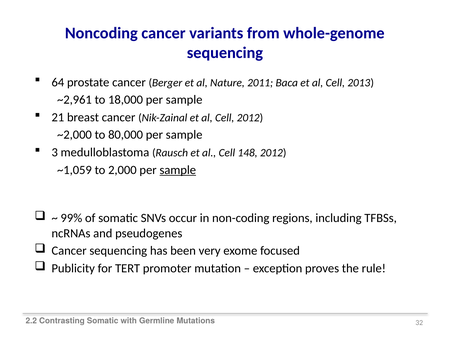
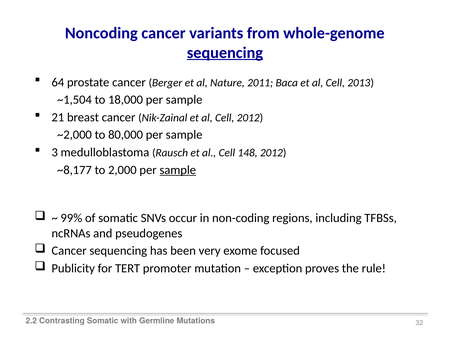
sequencing at (225, 53) underline: none -> present
~2,961: ~2,961 -> ~1,504
~1,059: ~1,059 -> ~8,177
